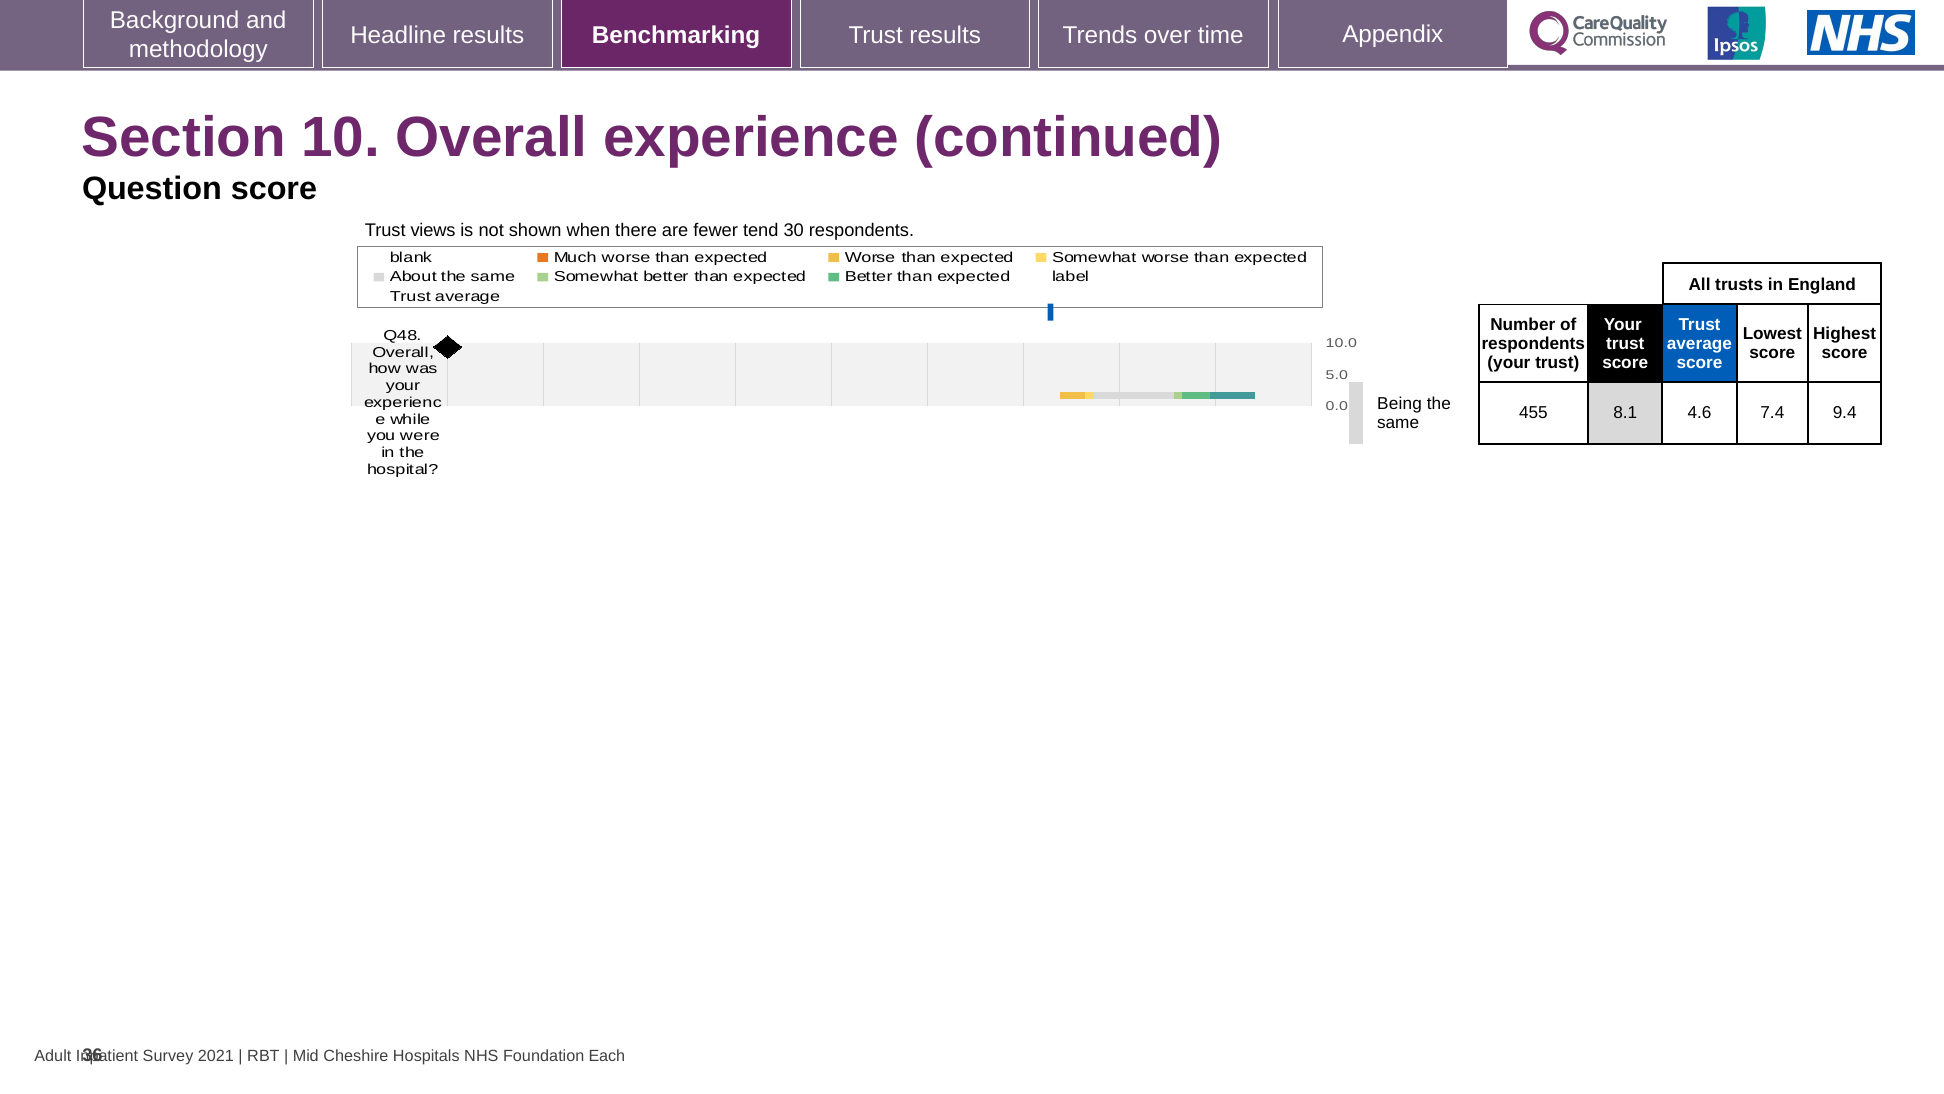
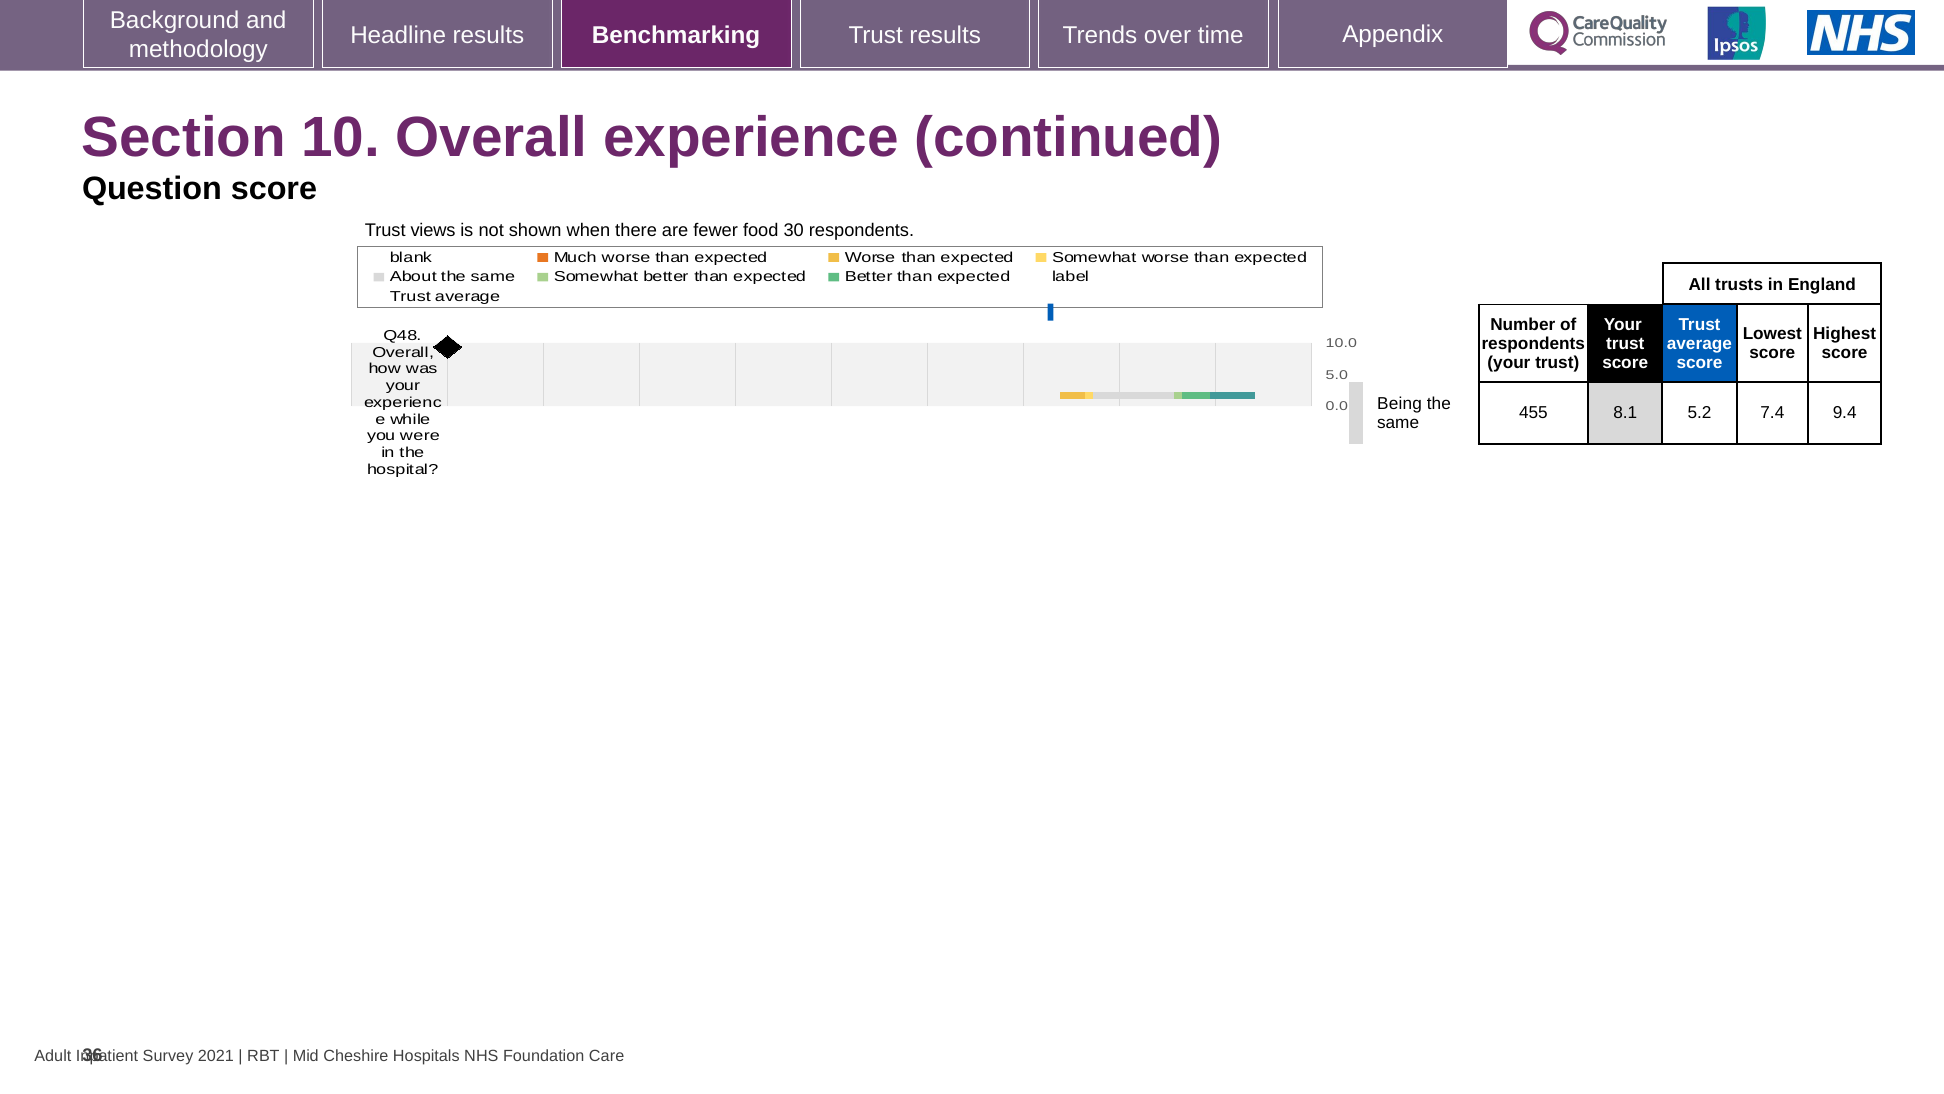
tend: tend -> food
4.6: 4.6 -> 5.2
Each: Each -> Care
